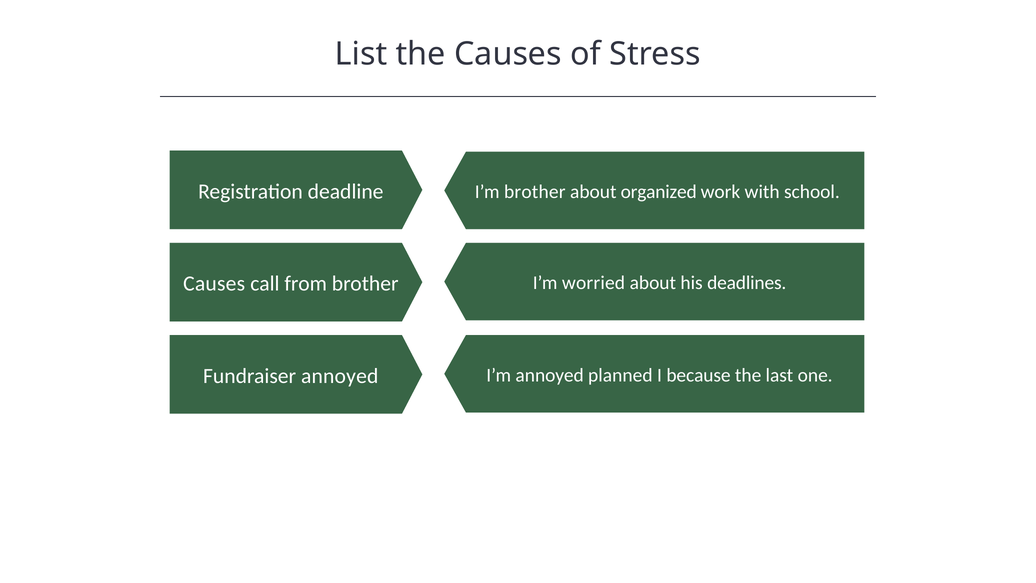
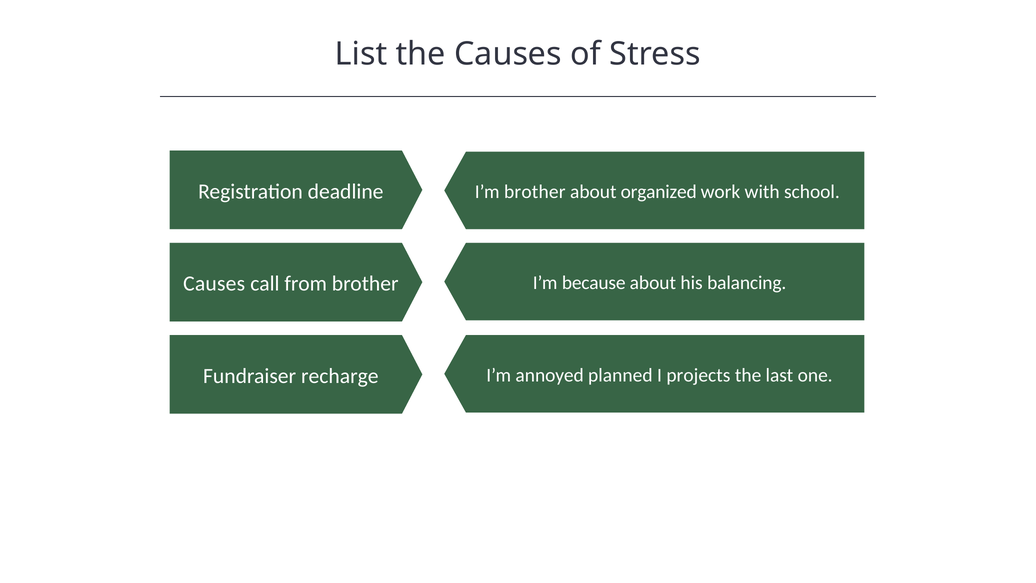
worried: worried -> because
deadlines: deadlines -> balancing
Fundraiser annoyed: annoyed -> recharge
because: because -> projects
